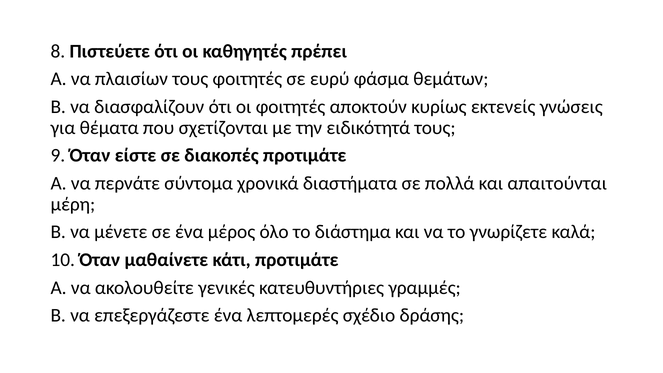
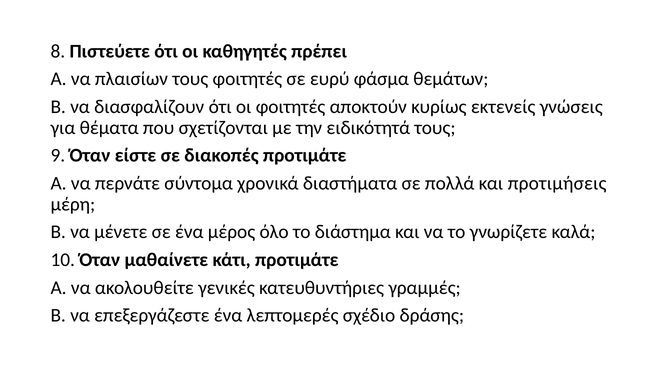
απαιτούνται: απαιτούνται -> προτιμήσεις
